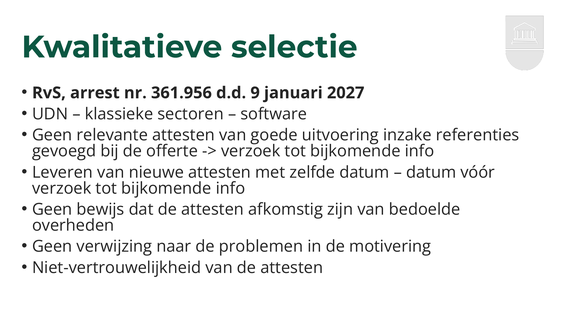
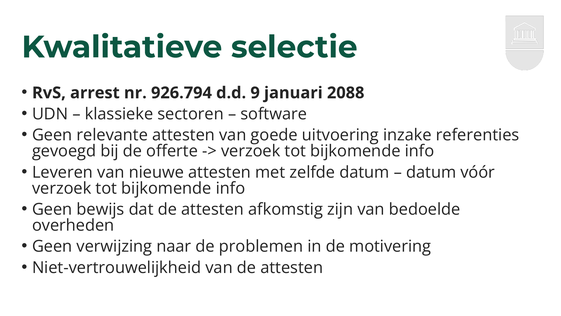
361.956: 361.956 -> 926.794
2027: 2027 -> 2088
